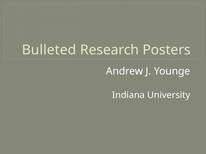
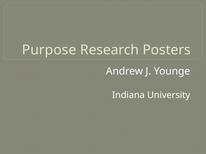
Bulleted: Bulleted -> Purpose
